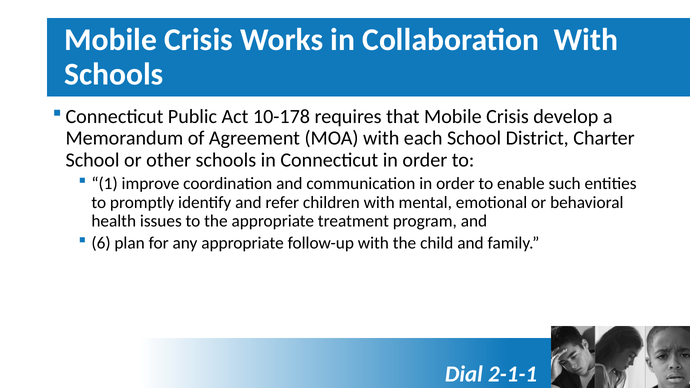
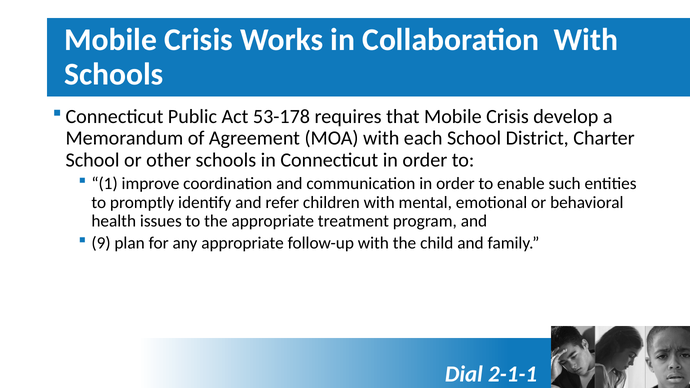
10-178: 10-178 -> 53-178
6: 6 -> 9
